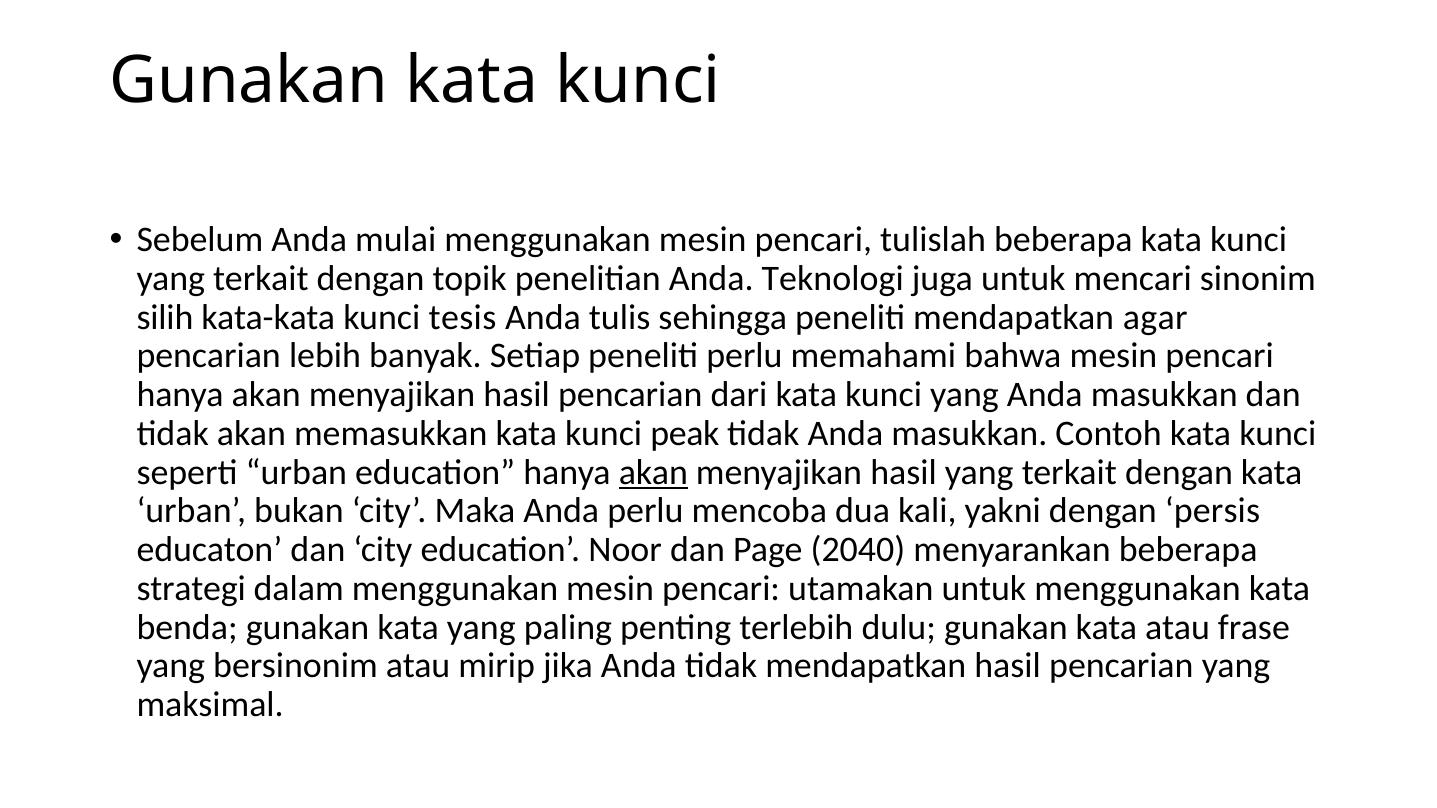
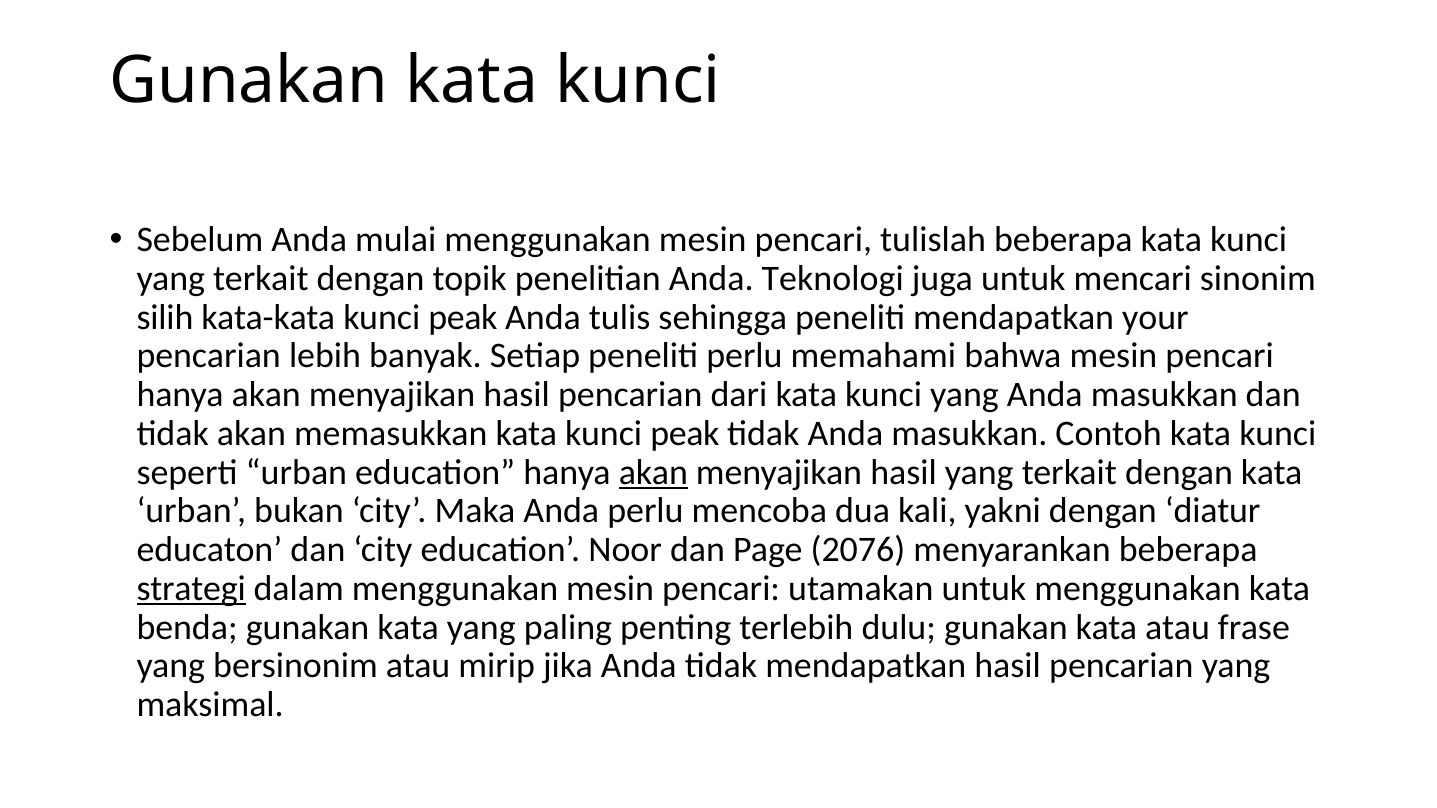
kata-kata kunci tesis: tesis -> peak
agar: agar -> your
persis: persis -> diatur
2040: 2040 -> 2076
strategi underline: none -> present
